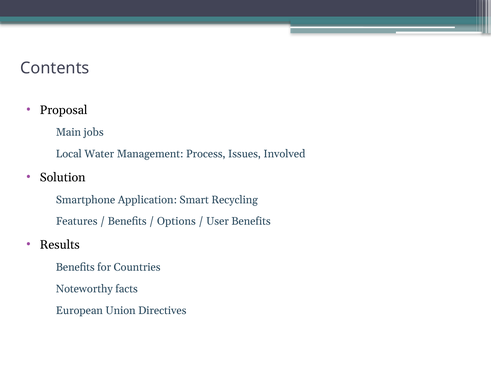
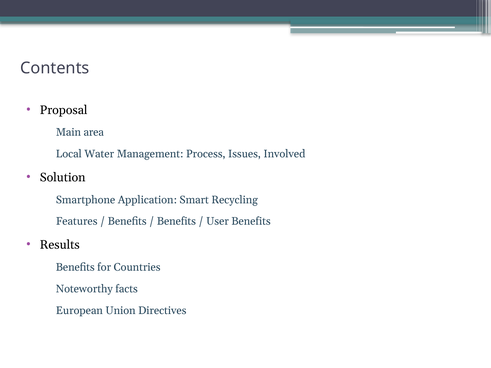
jobs: jobs -> area
Options at (176, 222): Options -> Benefits
